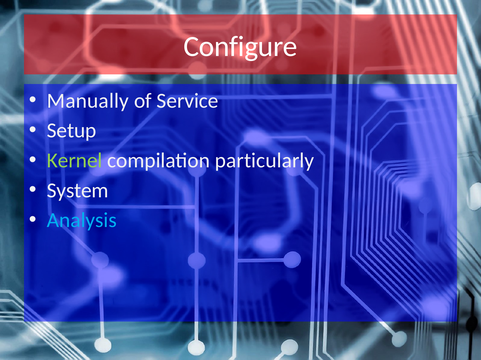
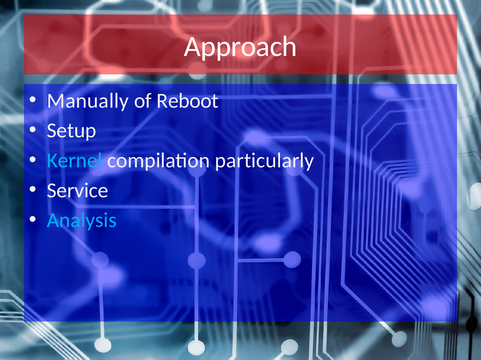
Configure: Configure -> Approach
Service: Service -> Reboot
Kernel colour: light green -> light blue
System: System -> Service
